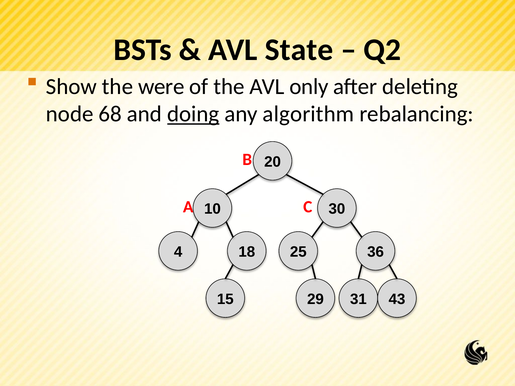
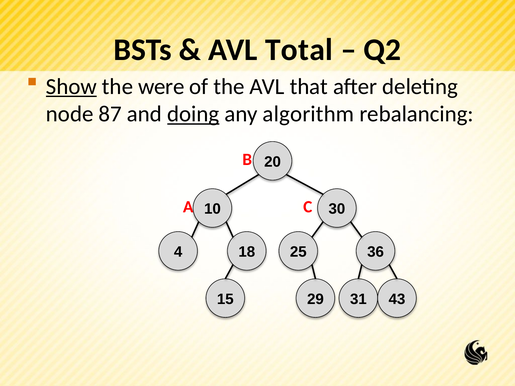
State: State -> Total
Show underline: none -> present
only: only -> that
68: 68 -> 87
